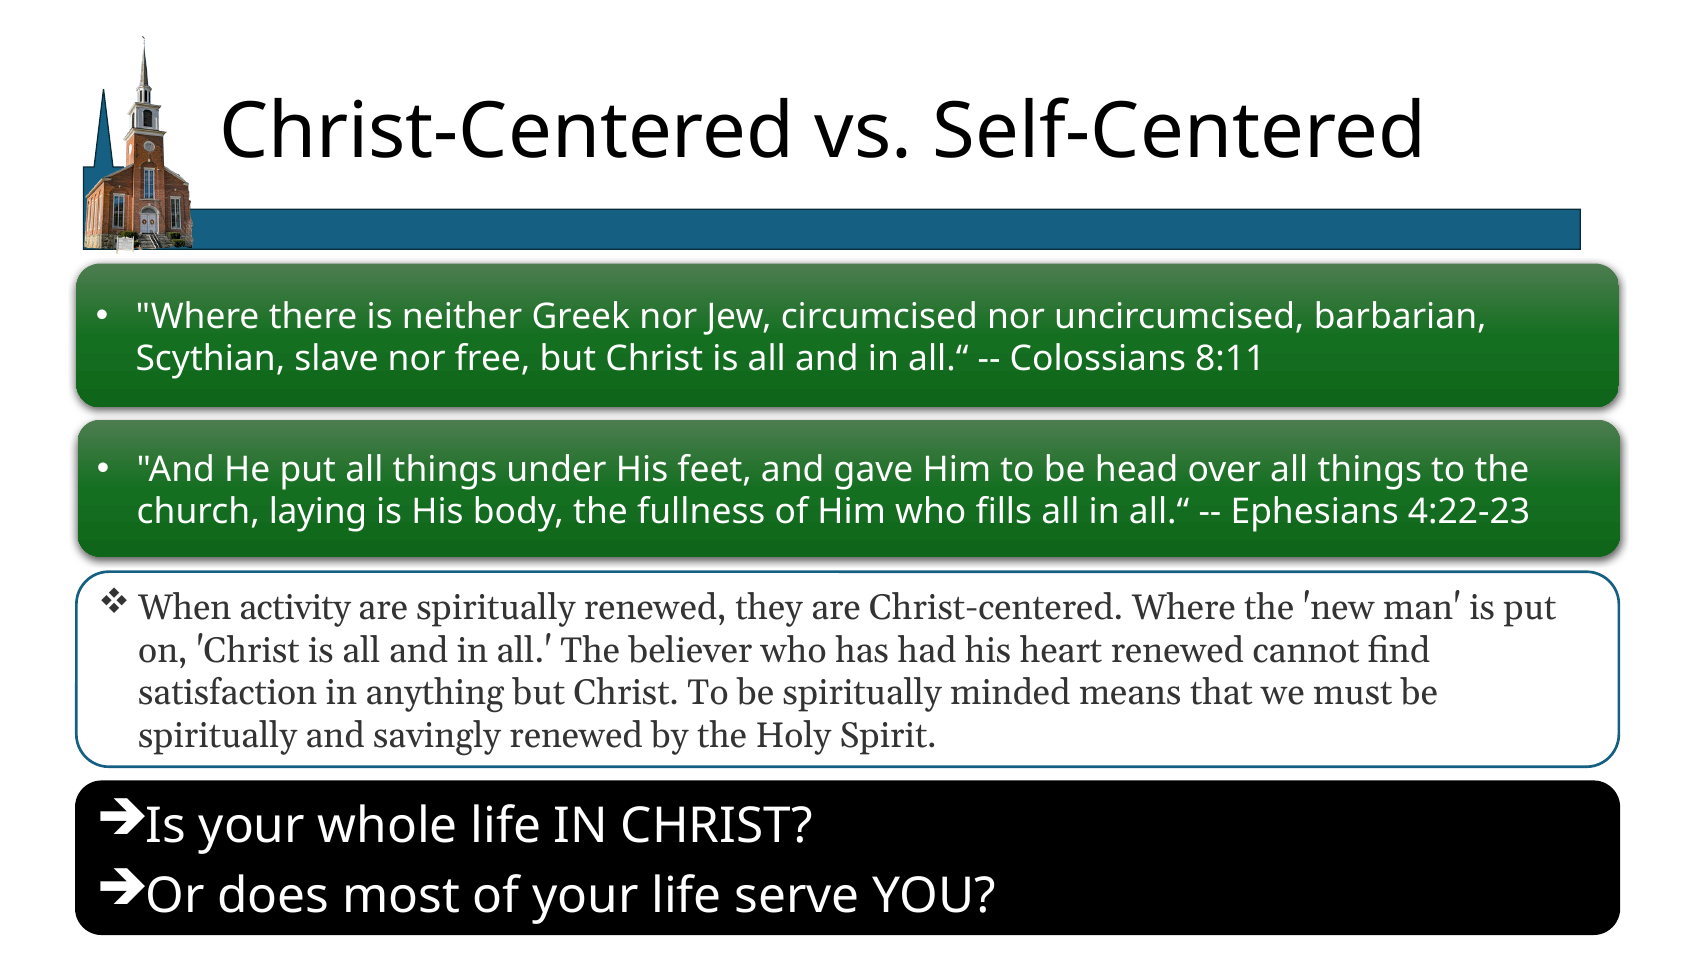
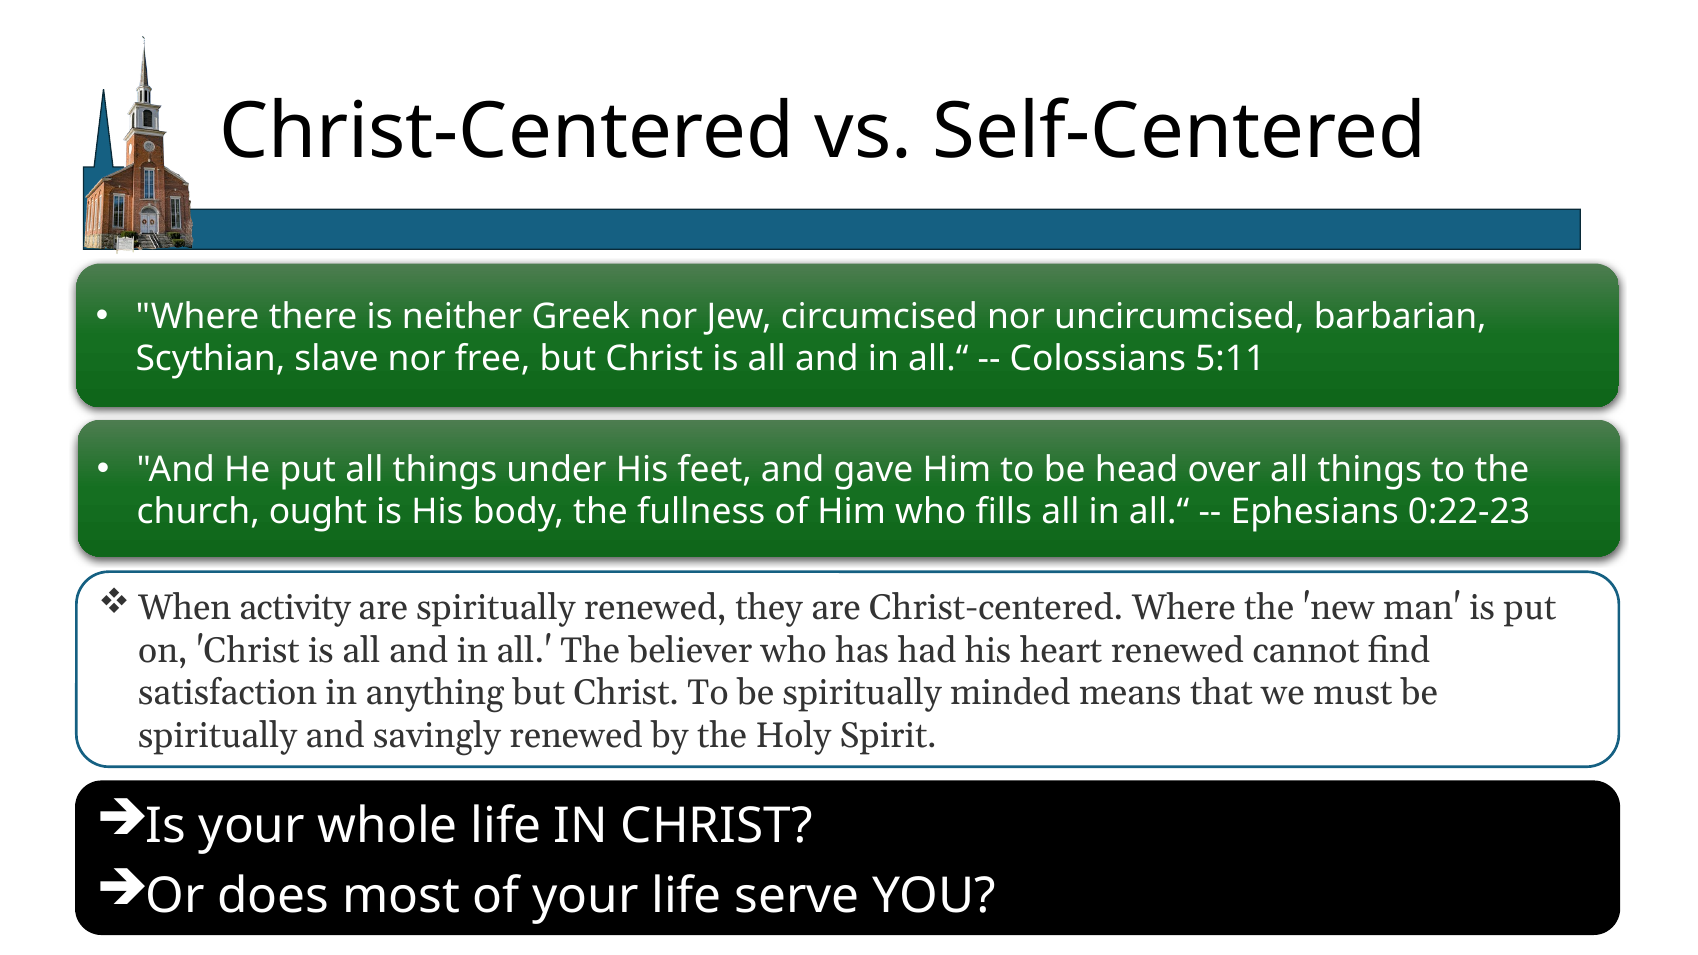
8:11: 8:11 -> 5:11
laying: laying -> ought
4:22-23: 4:22-23 -> 0:22-23
